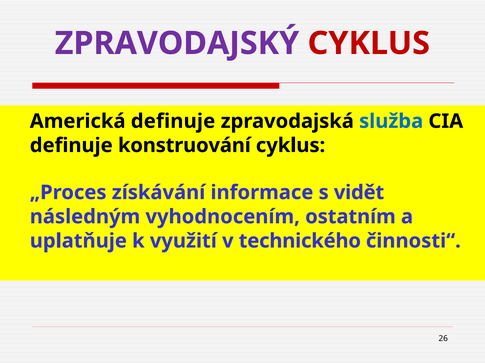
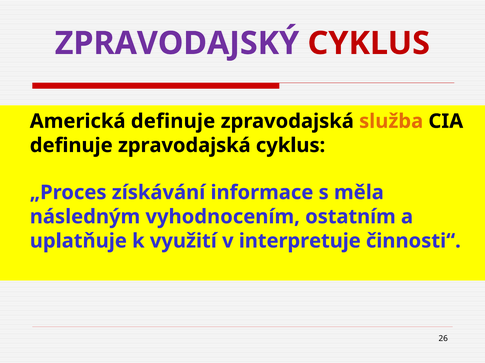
služba colour: blue -> orange
konstruování at (184, 146): konstruování -> zpravodajská
vidět: vidět -> měla
technického: technického -> interpretuje
